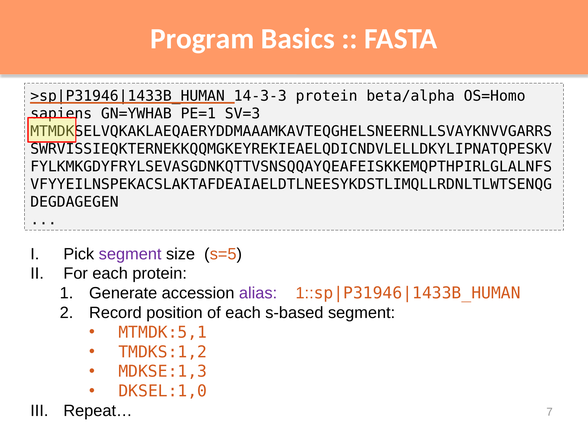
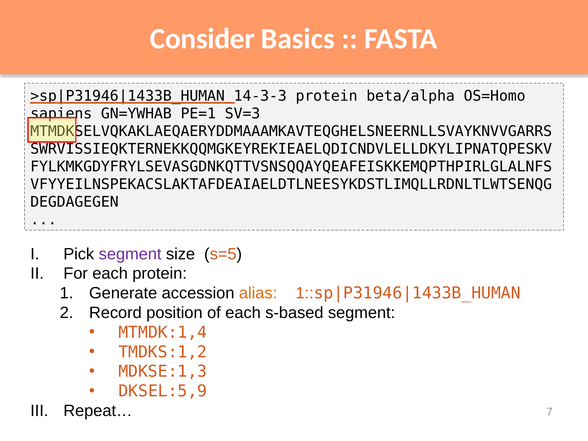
Program: Program -> Consider
alias colour: purple -> orange
MTMDK:5,1: MTMDK:5,1 -> MTMDK:1,4
DKSEL:1,0: DKSEL:1,0 -> DKSEL:5,9
